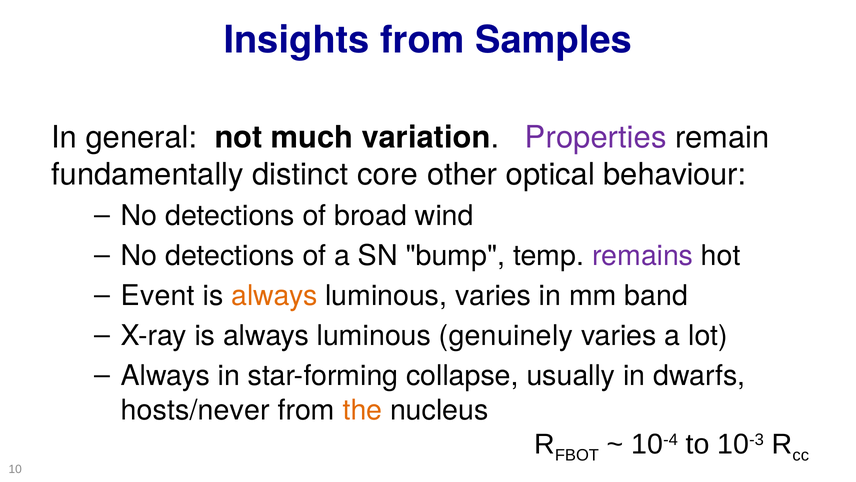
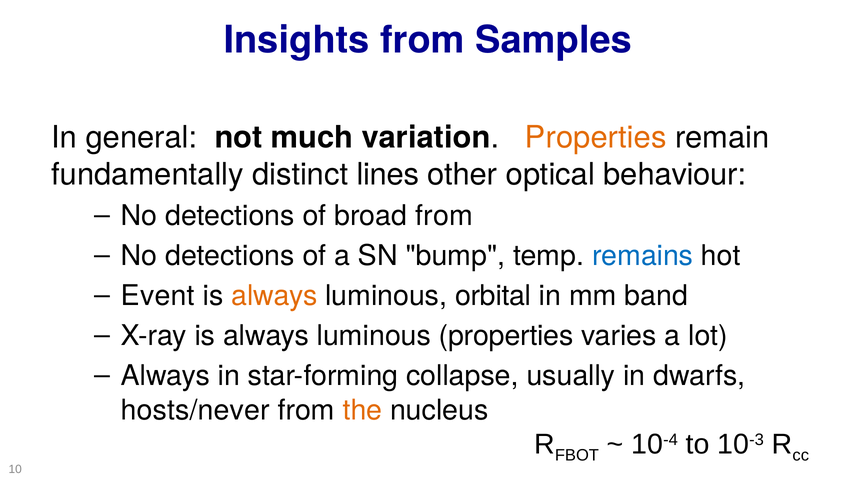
Properties at (596, 137) colour: purple -> orange
core: core -> lines
broad wind: wind -> from
remains colour: purple -> blue
luminous varies: varies -> orbital
luminous genuinely: genuinely -> properties
